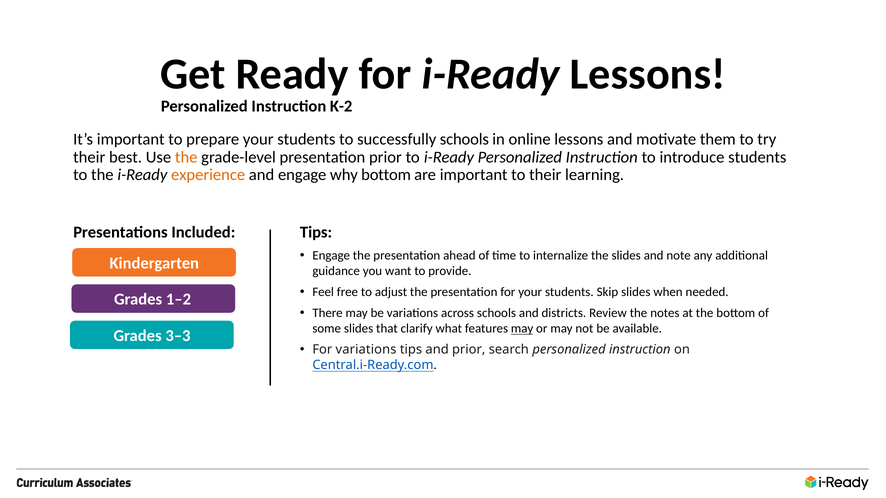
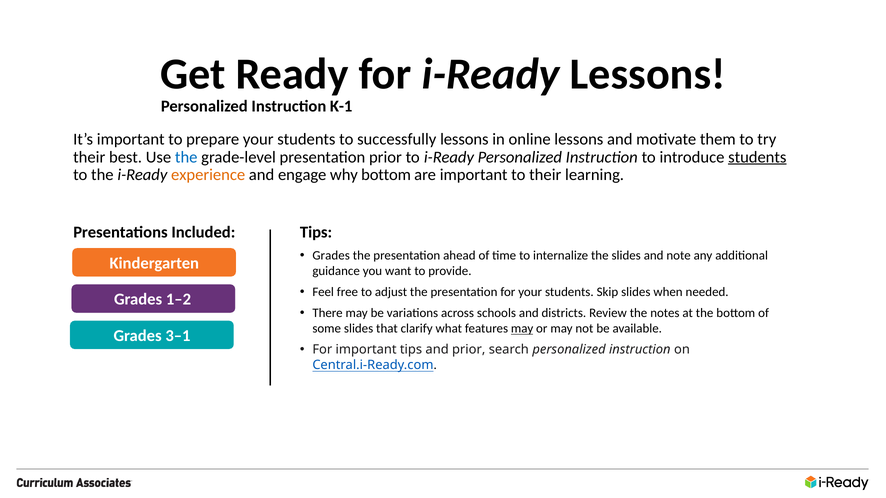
K-2: K-2 -> K-1
successfully schools: schools -> lessons
the at (186, 157) colour: orange -> blue
students at (757, 157) underline: none -> present
Engage at (331, 256): Engage -> Grades
3–3: 3–3 -> 3–1
For variations: variations -> important
